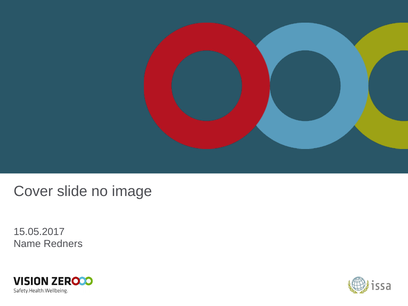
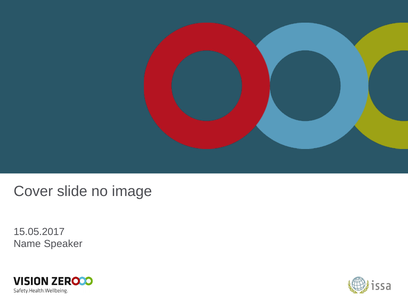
Redners: Redners -> Speaker
